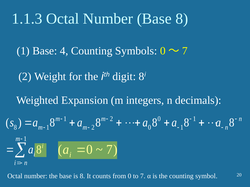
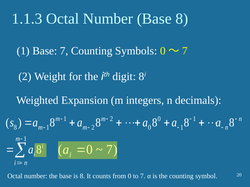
Base 4: 4 -> 7
